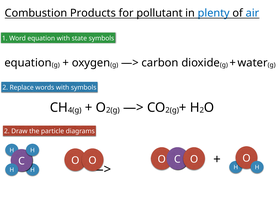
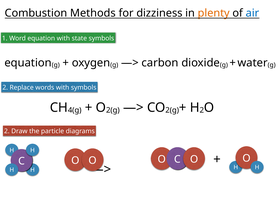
Products: Products -> Methods
pollutant: pollutant -> dizziness
plenty colour: blue -> orange
